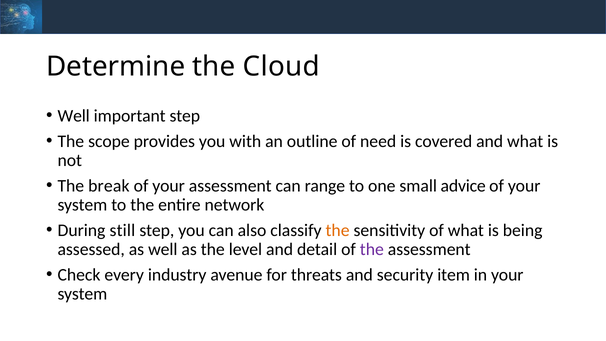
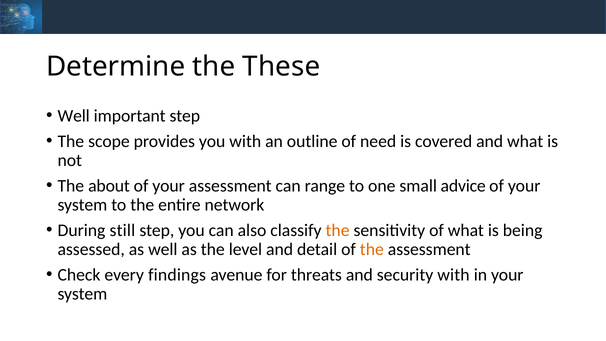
Cloud: Cloud -> These
break: break -> about
the at (372, 249) colour: purple -> orange
industry: industry -> findings
security item: item -> with
